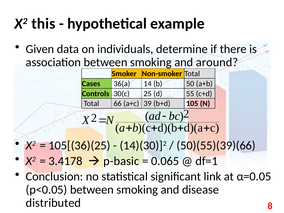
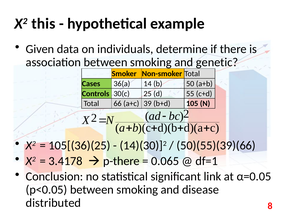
around: around -> genetic
p-basic: p-basic -> p-there
